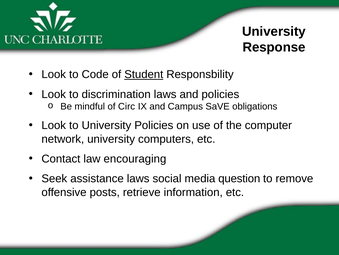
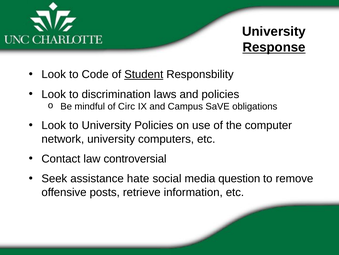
Response underline: none -> present
encouraging: encouraging -> controversial
assistance laws: laws -> hate
